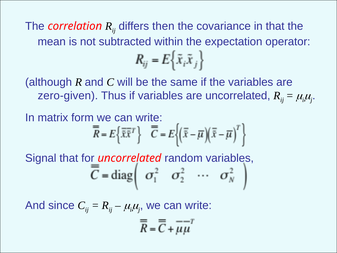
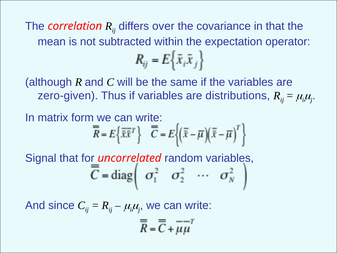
then: then -> over
are uncorrelated: uncorrelated -> distributions
